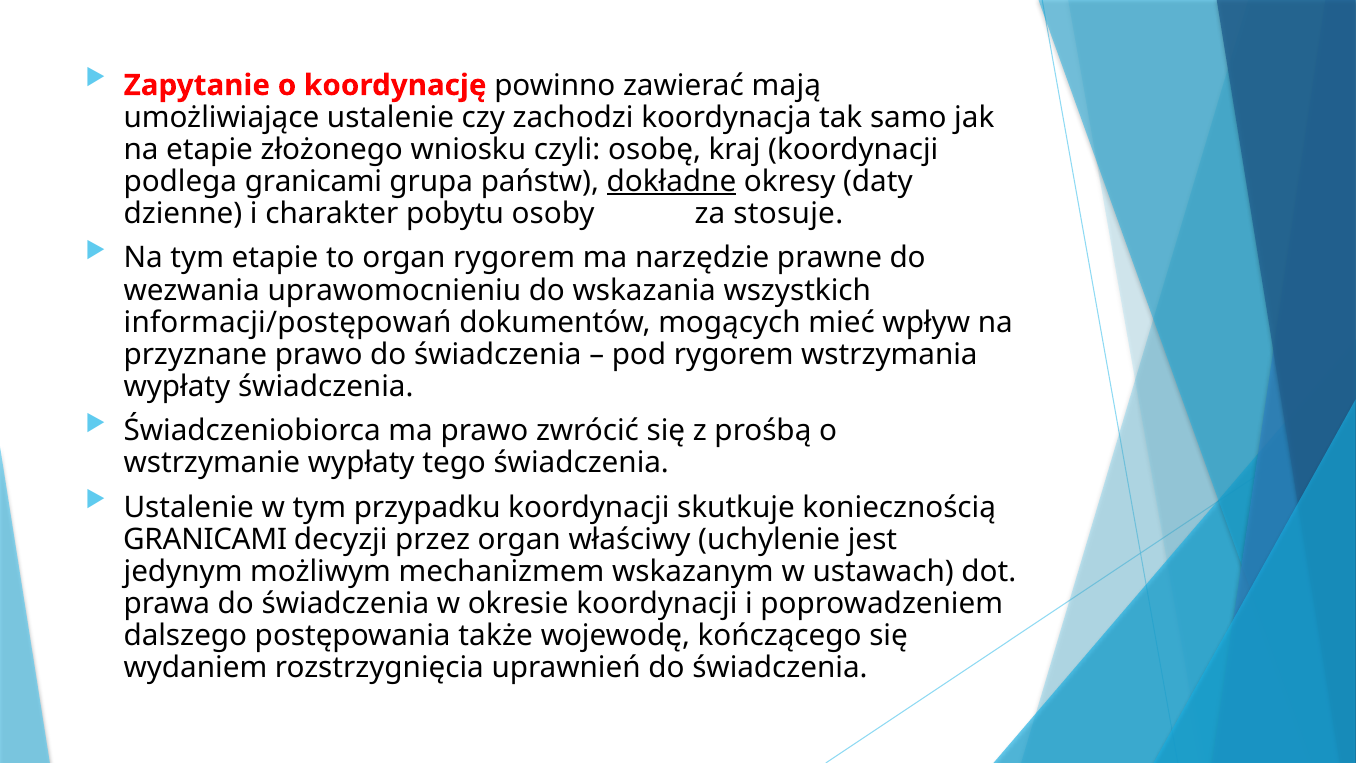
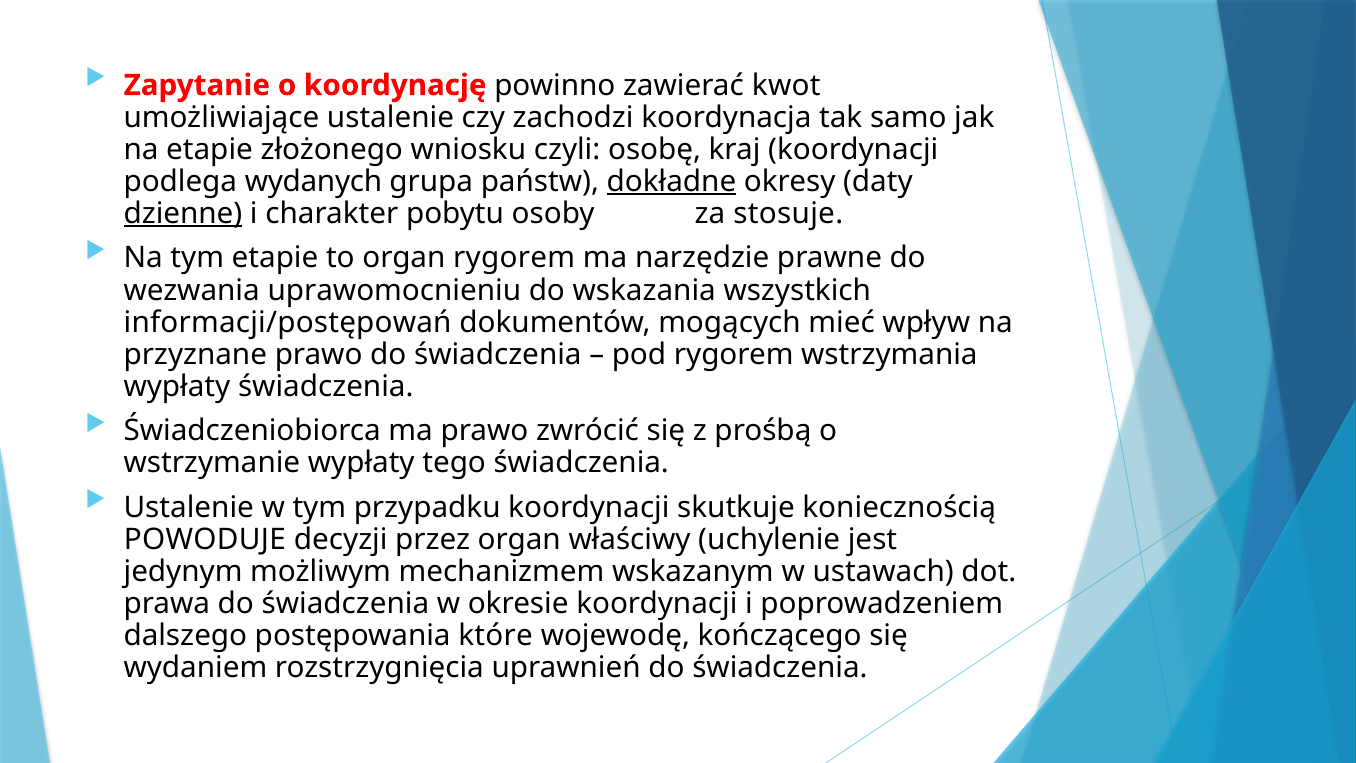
mają: mają -> kwot
podlega granicami: granicami -> wydanych
dzienne underline: none -> present
GRANICAMI at (205, 540): GRANICAMI -> POWODUJE
także: także -> które
